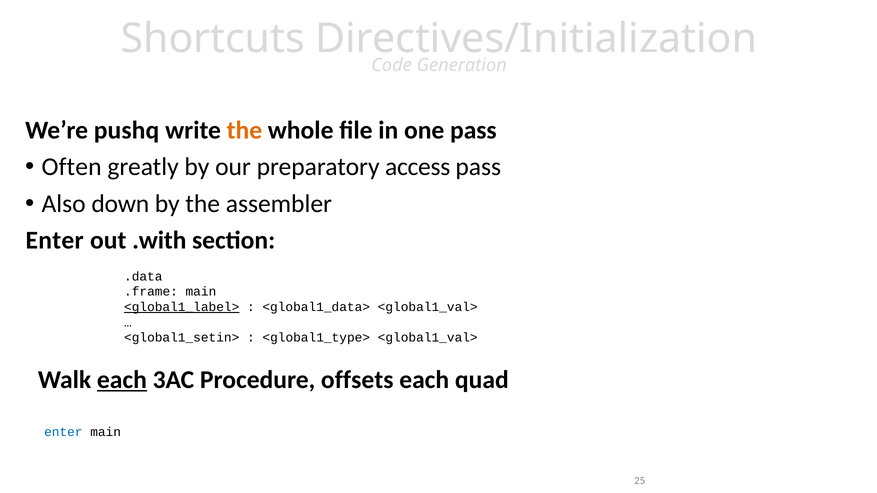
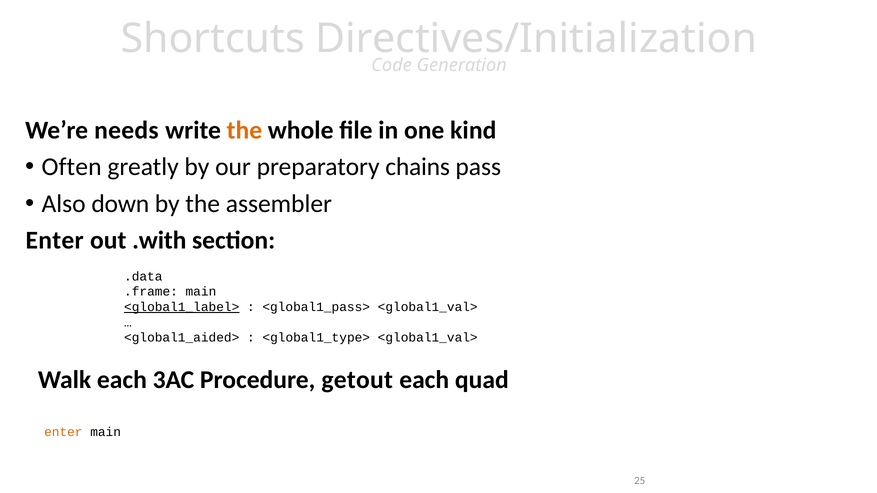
pushq: pushq -> needs
one pass: pass -> kind
access: access -> chains
<global1_data>: <global1_data> -> <global1_pass>
<global1_setin>: <global1_setin> -> <global1_aided>
each at (122, 380) underline: present -> none
offsets: offsets -> getout
enter at (63, 432) colour: blue -> orange
